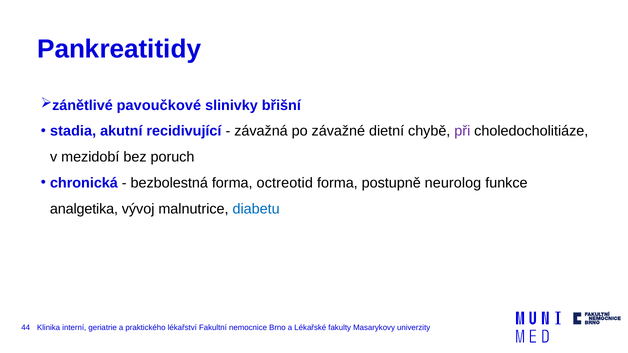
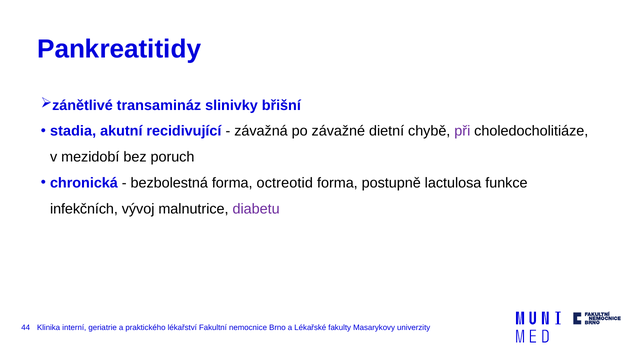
pavoučkové: pavoučkové -> transamináz
neurolog: neurolog -> lactulosa
analgetika: analgetika -> infekčních
diabetu colour: blue -> purple
